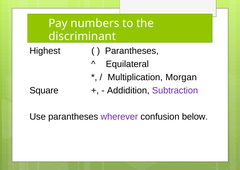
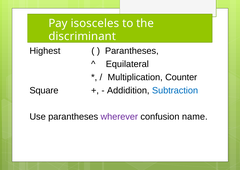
numbers: numbers -> isosceles
Morgan: Morgan -> Counter
Subtraction colour: purple -> blue
below: below -> name
